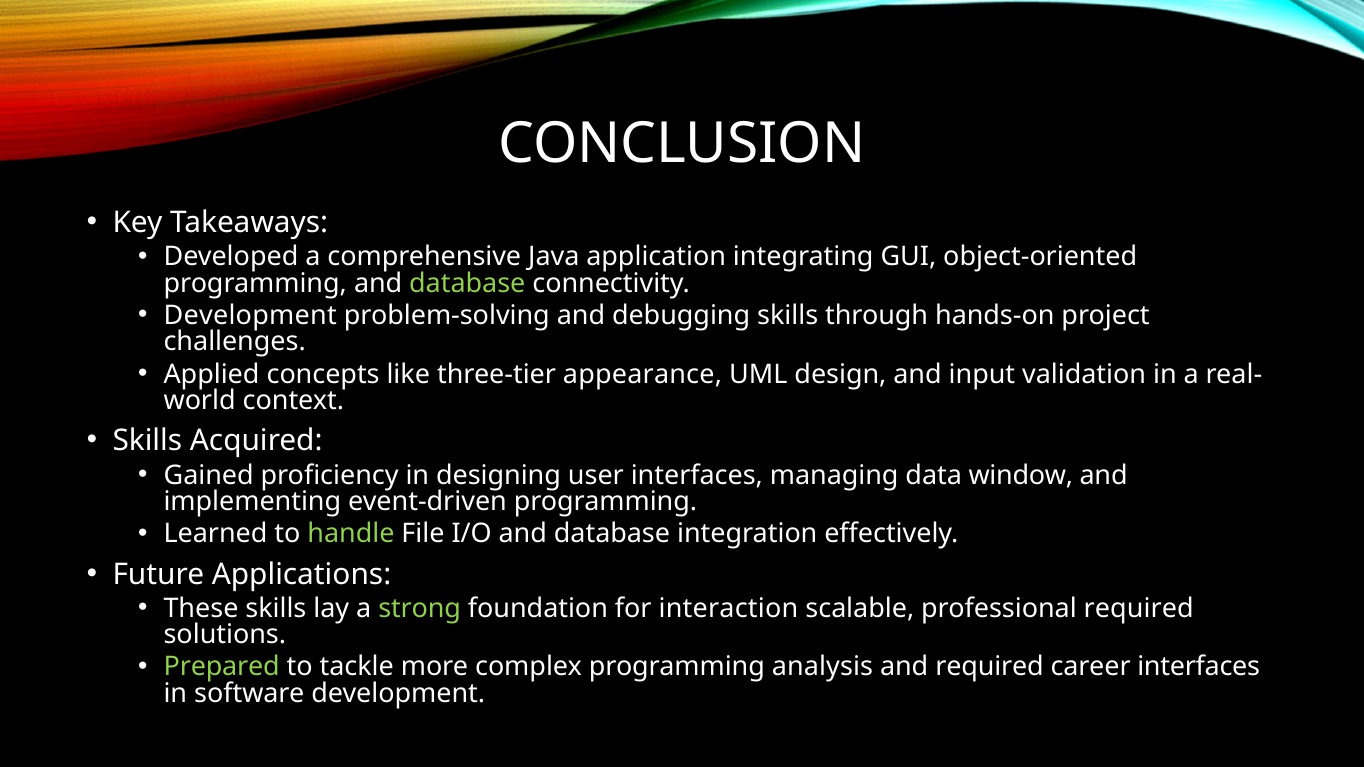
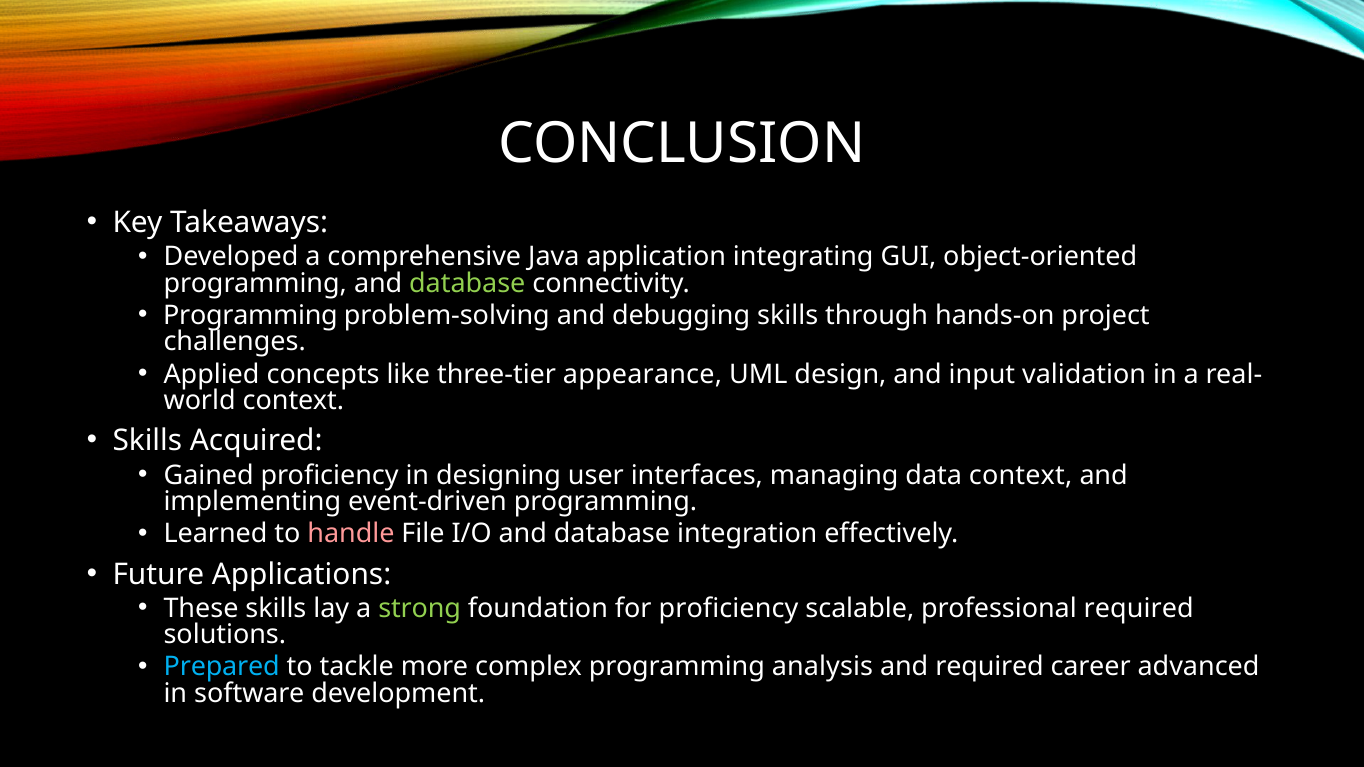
Development at (250, 316): Development -> Programming
data window: window -> context
handle colour: light green -> pink
for interaction: interaction -> proficiency
Prepared colour: light green -> light blue
career interfaces: interfaces -> advanced
